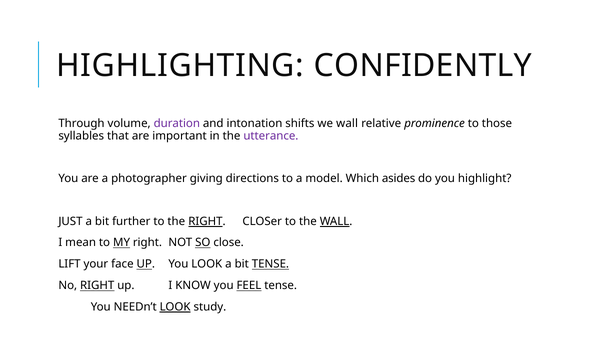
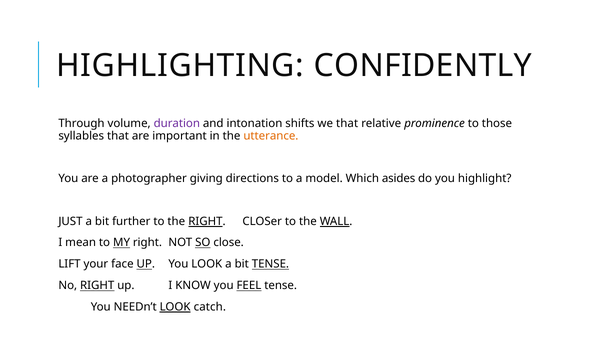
we wall: wall -> that
utterance colour: purple -> orange
study: study -> catch
